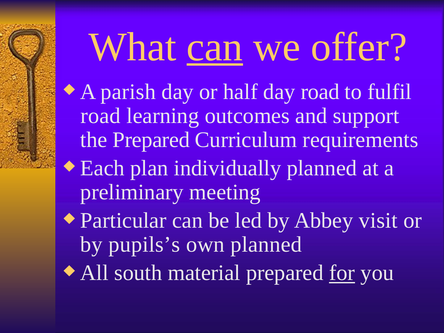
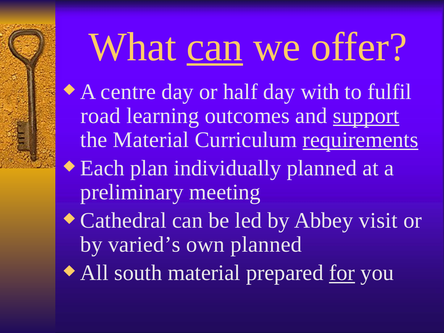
parish: parish -> centre
day road: road -> with
support underline: none -> present
the Prepared: Prepared -> Material
requirements underline: none -> present
Particular: Particular -> Cathedral
pupils’s: pupils’s -> varied’s
